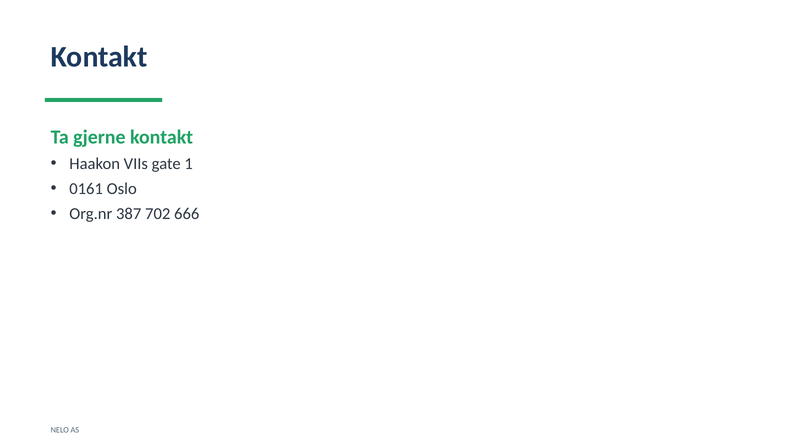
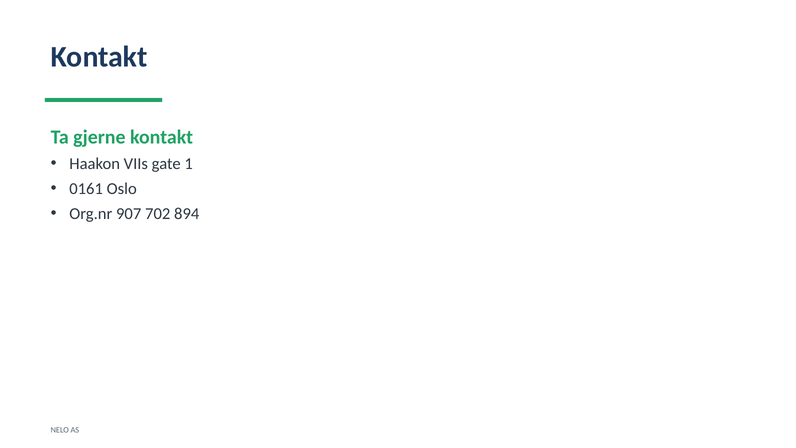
387: 387 -> 907
666: 666 -> 894
